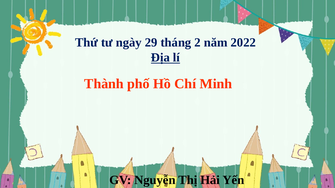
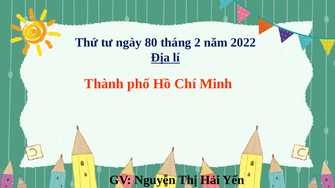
29: 29 -> 80
